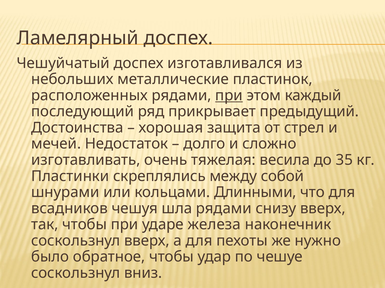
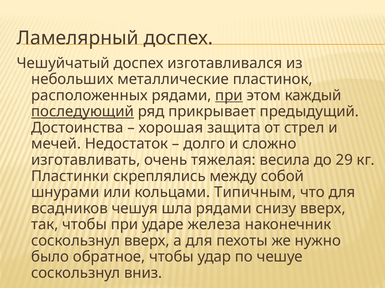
последующий underline: none -> present
35: 35 -> 29
Длинными: Длинными -> Типичным
